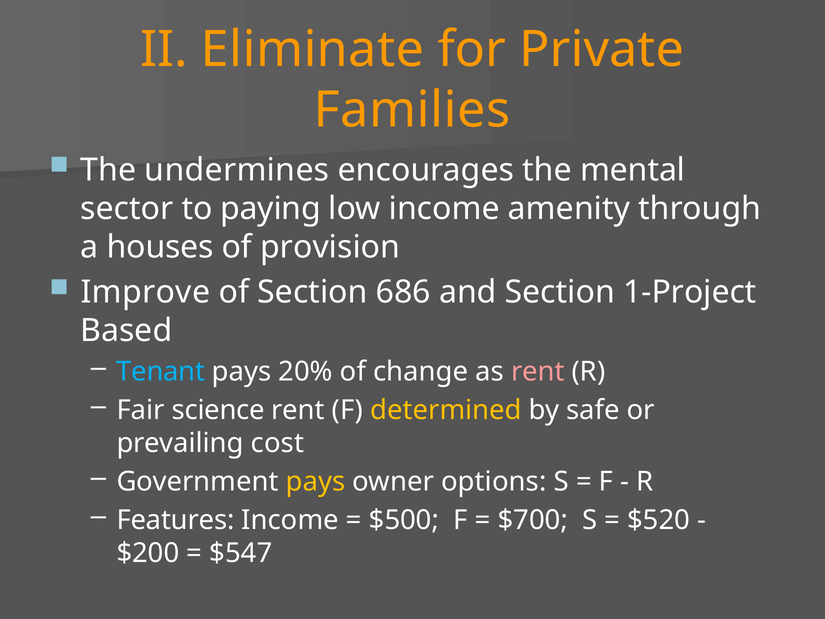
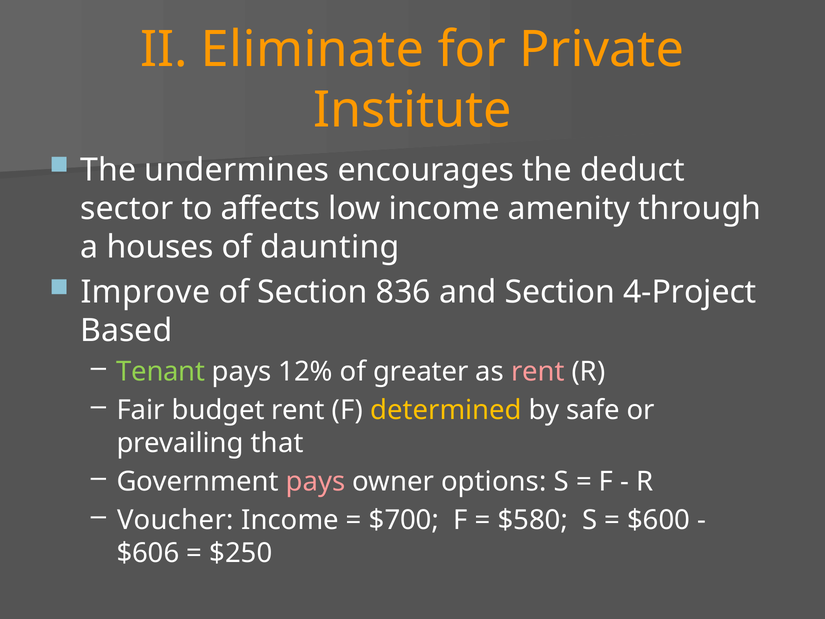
Families: Families -> Institute
mental: mental -> deduct
paying: paying -> affects
provision: provision -> daunting
686: 686 -> 836
1-Project: 1-Project -> 4-Project
Tenant colour: light blue -> light green
20%: 20% -> 12%
change: change -> greater
science: science -> budget
cost: cost -> that
pays at (315, 481) colour: yellow -> pink
Features: Features -> Voucher
$500: $500 -> $700
$700: $700 -> $580
$520: $520 -> $600
$200: $200 -> $606
$547: $547 -> $250
